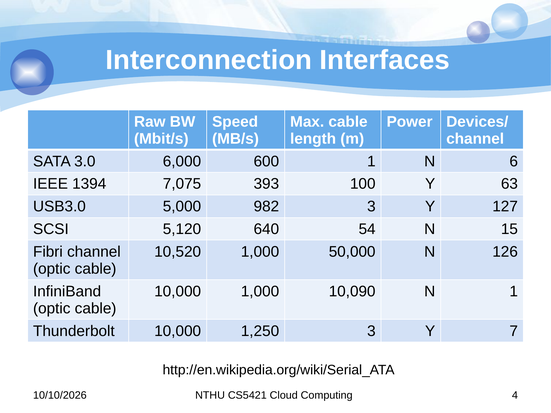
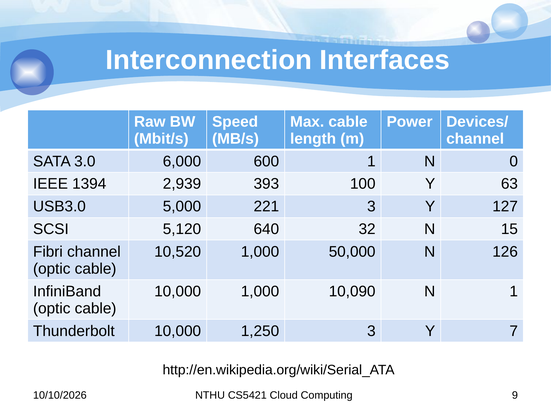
6: 6 -> 0
7,075: 7,075 -> 2,939
982: 982 -> 221
54: 54 -> 32
4: 4 -> 9
